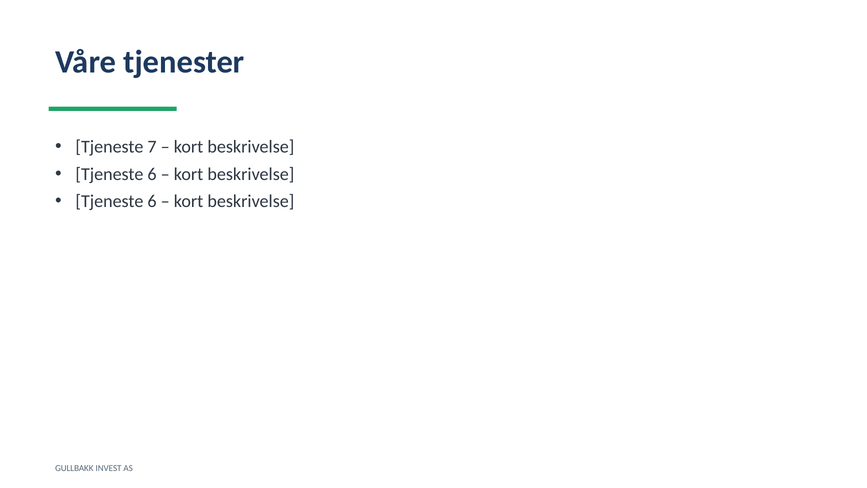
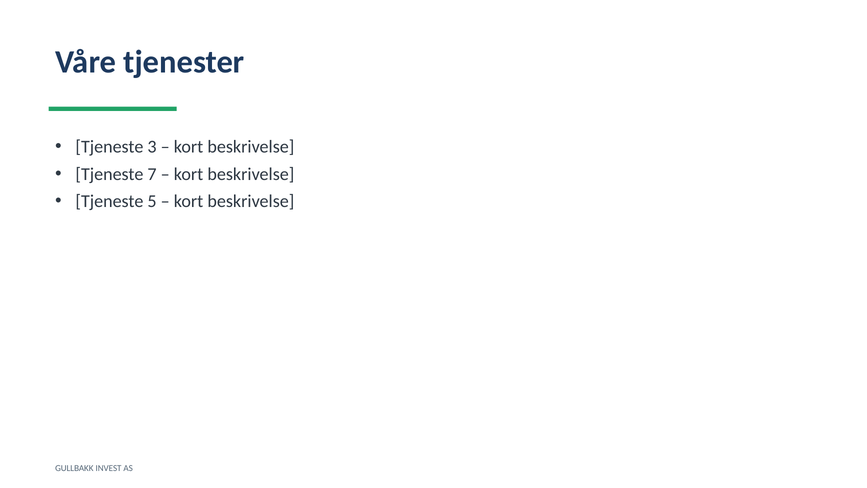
7: 7 -> 3
6 at (152, 174): 6 -> 7
6 at (152, 201): 6 -> 5
